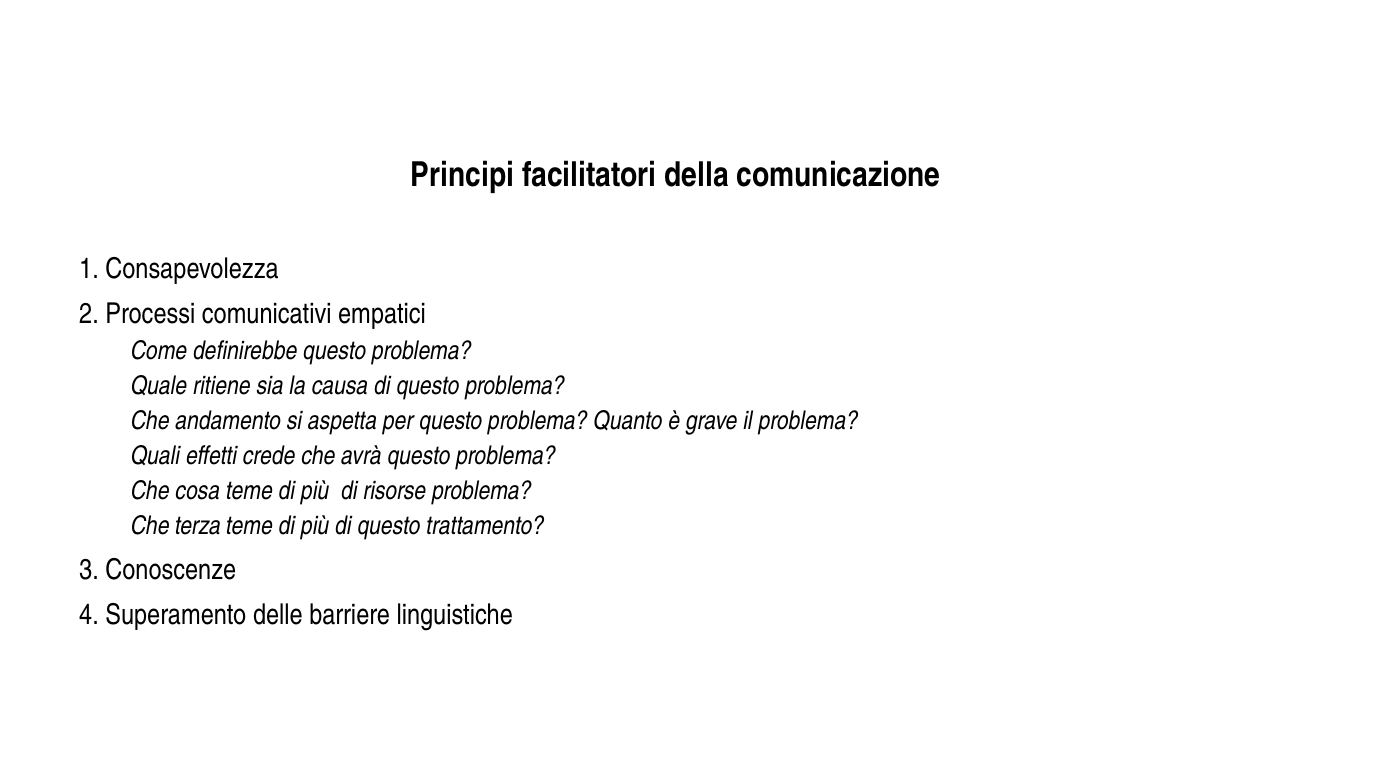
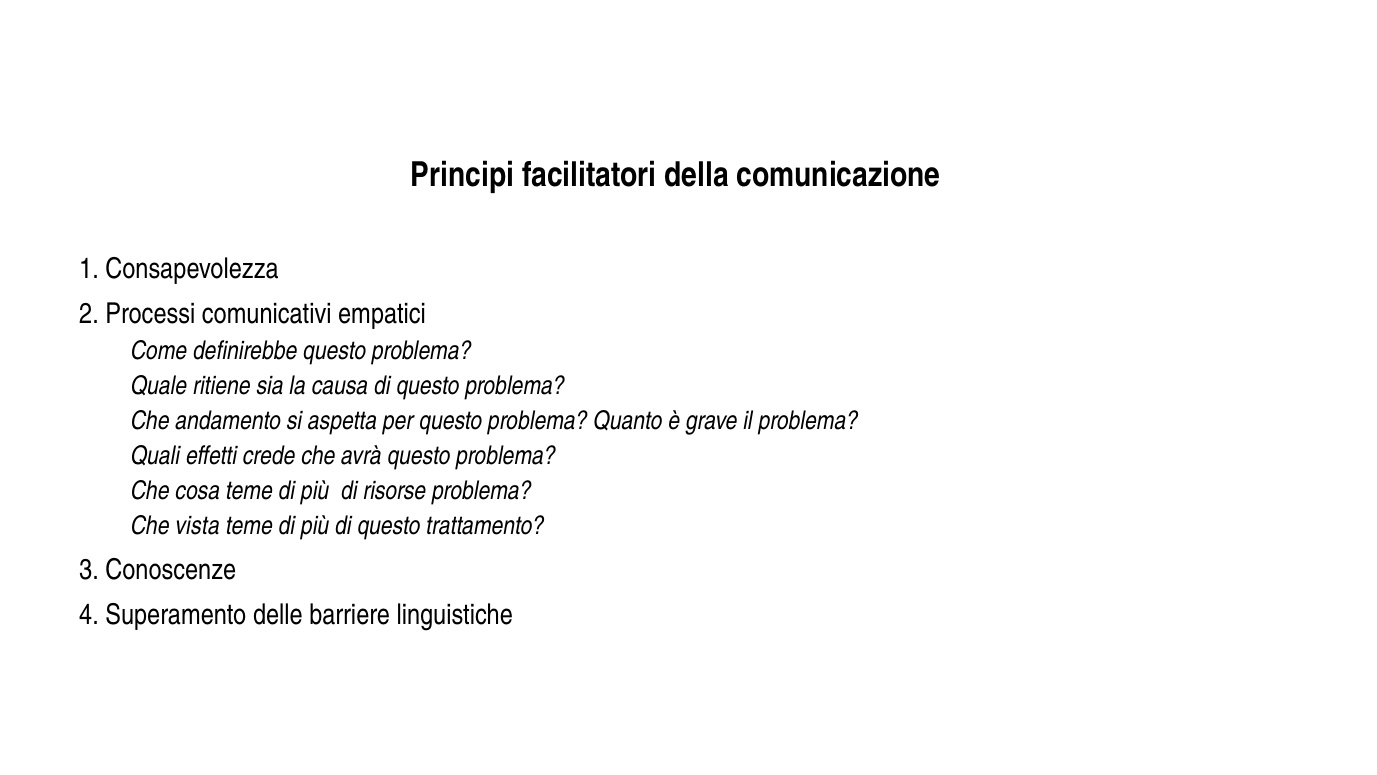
terza: terza -> vista
